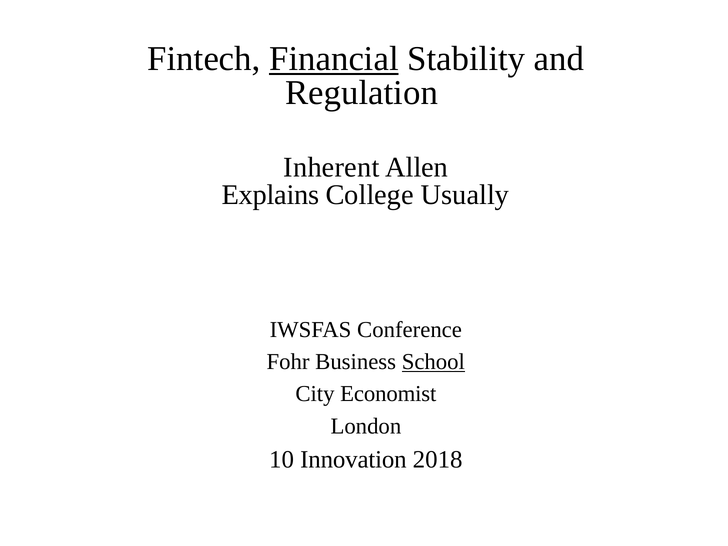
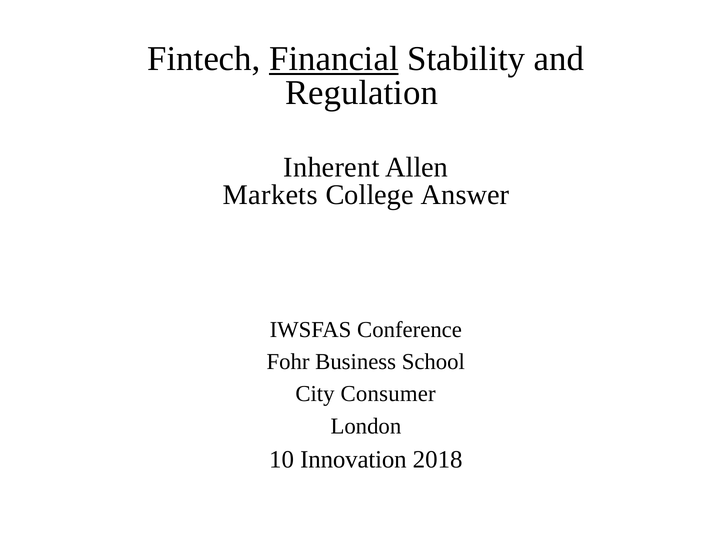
Explains: Explains -> Markets
Usually: Usually -> Answer
School underline: present -> none
Economist: Economist -> Consumer
